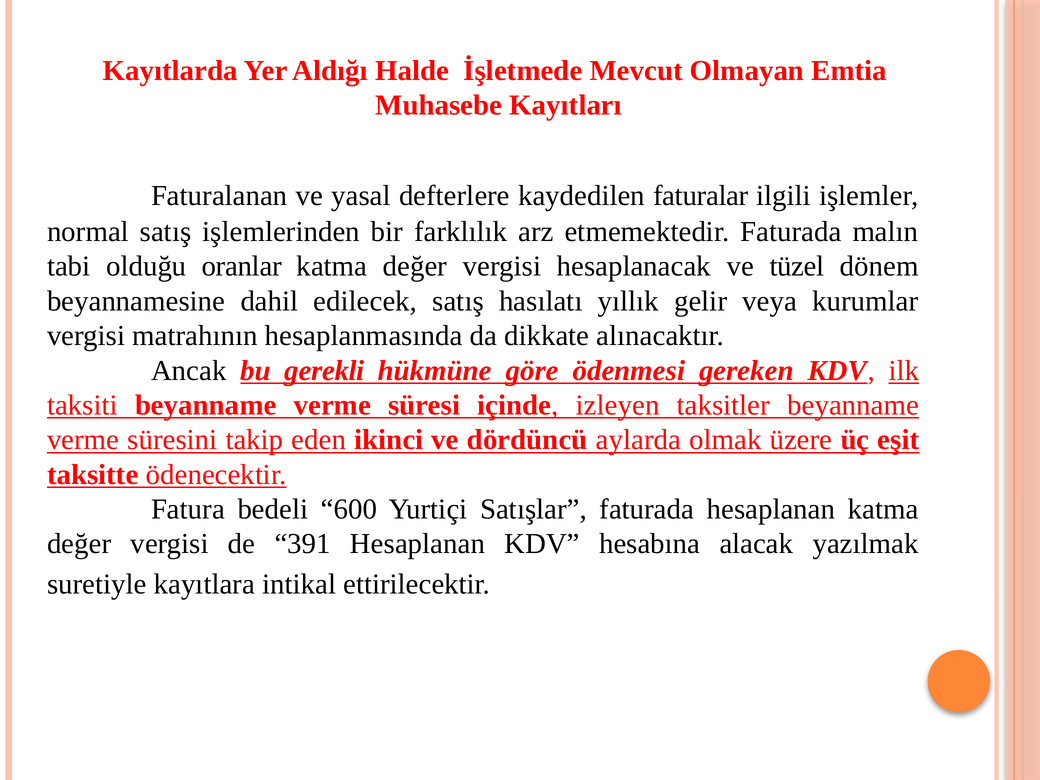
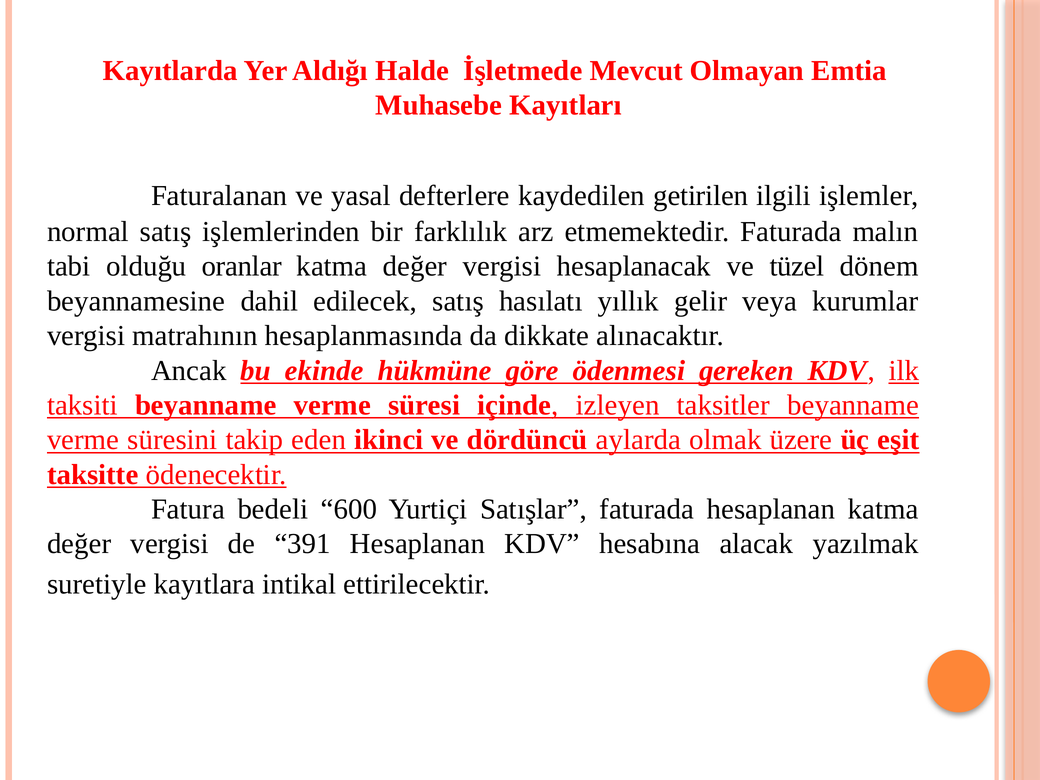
faturalar: faturalar -> getirilen
gerekli: gerekli -> ekinde
